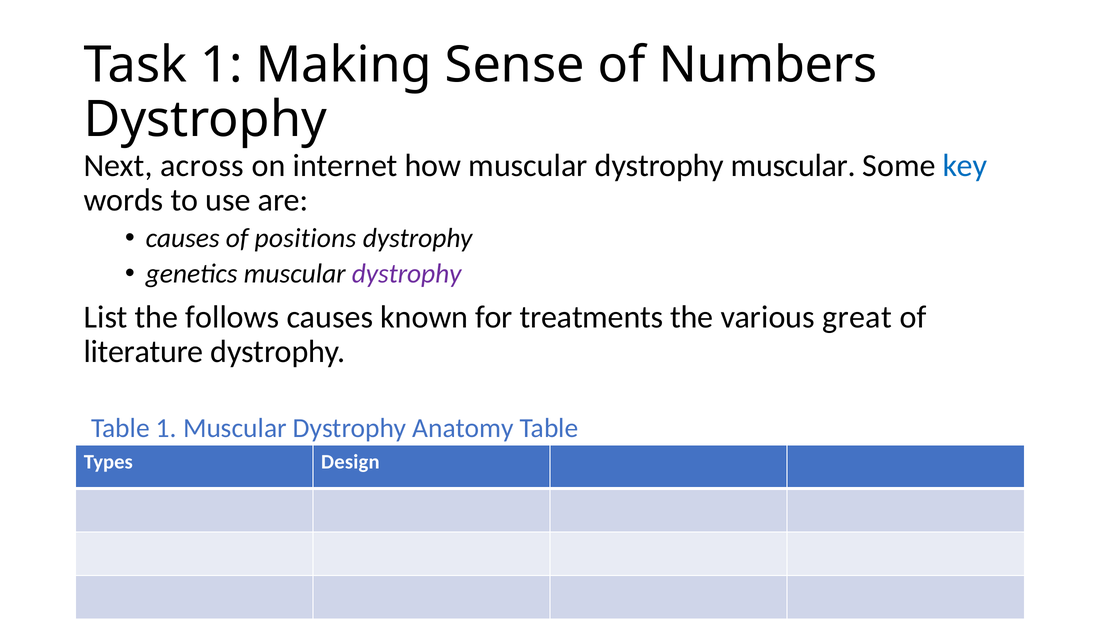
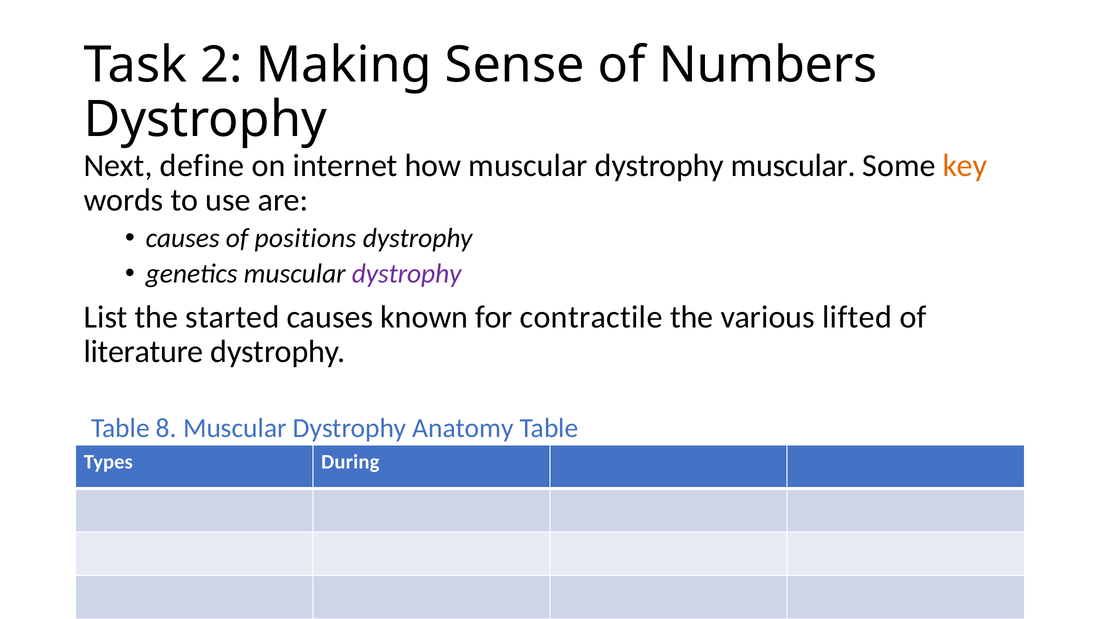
Task 1: 1 -> 2
across: across -> define
key colour: blue -> orange
follows: follows -> started
treatments: treatments -> contractile
great: great -> lifted
Table 1: 1 -> 8
Design: Design -> During
